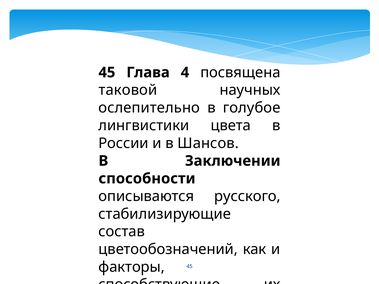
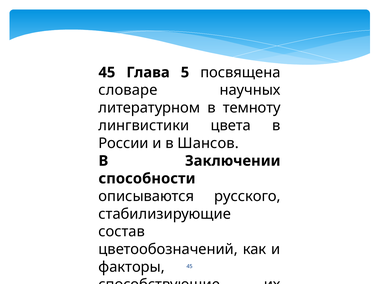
4: 4 -> 5
таковой: таковой -> словаре
ослепительно: ослепительно -> литературном
голубое: голубое -> темноту
